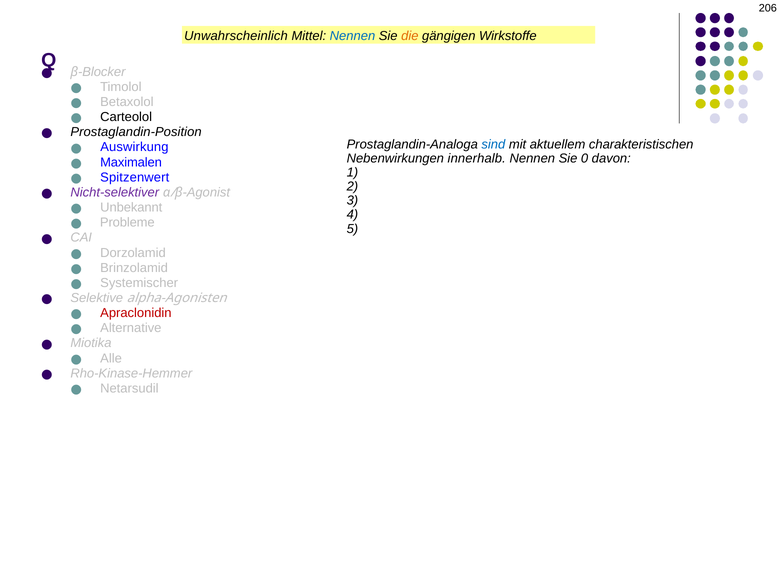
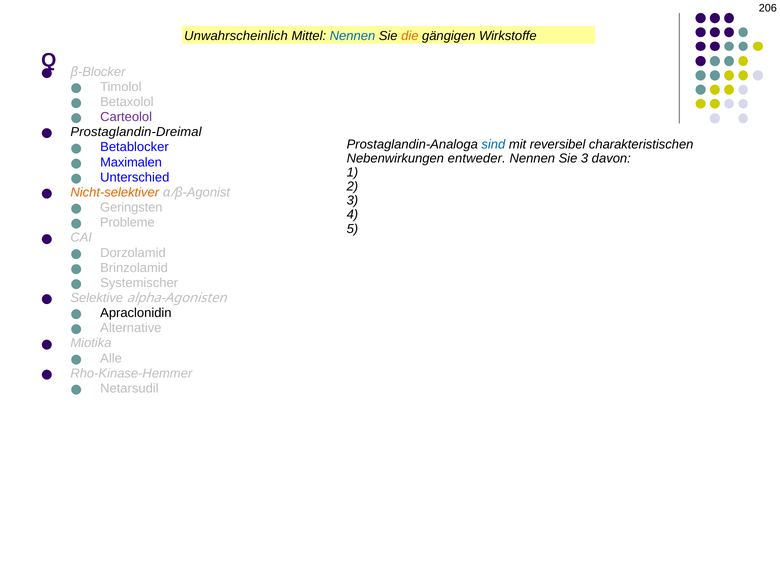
Carteolol colour: black -> purple
Prostaglandin-Position: Prostaglandin-Position -> Prostaglandin-Dreimal
aktuellem: aktuellem -> reversibel
Auswirkung: Auswirkung -> Betablocker
innerhalb: innerhalb -> entweder
Sie 0: 0 -> 3
Spitzenwert: Spitzenwert -> Unterschied
Nicht-selektiver colour: purple -> orange
Unbekannt: Unbekannt -> Geringsten
Apraclonidin colour: red -> black
